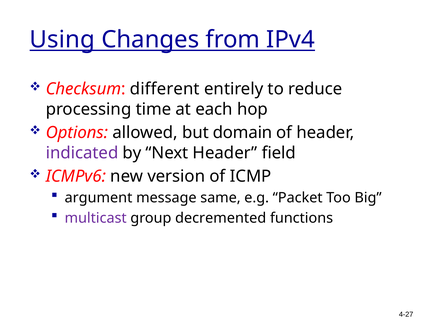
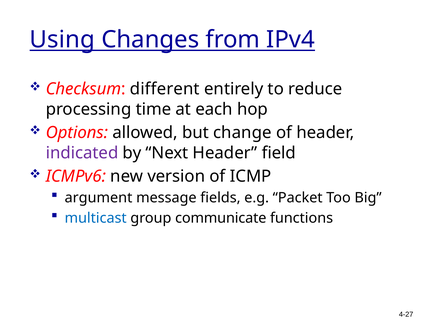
domain: domain -> change
same: same -> fields
multicast colour: purple -> blue
decremented: decremented -> communicate
